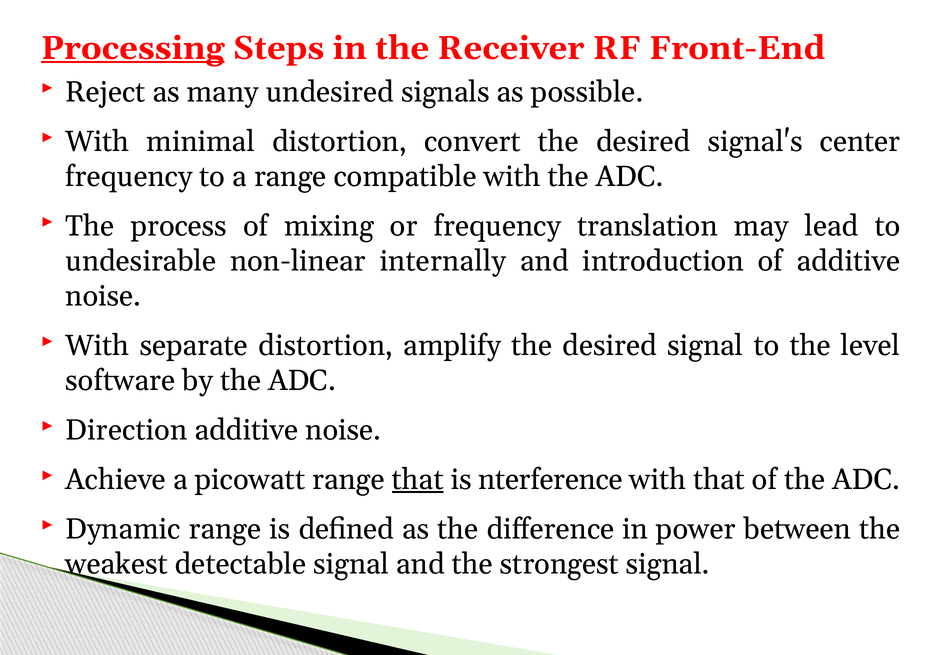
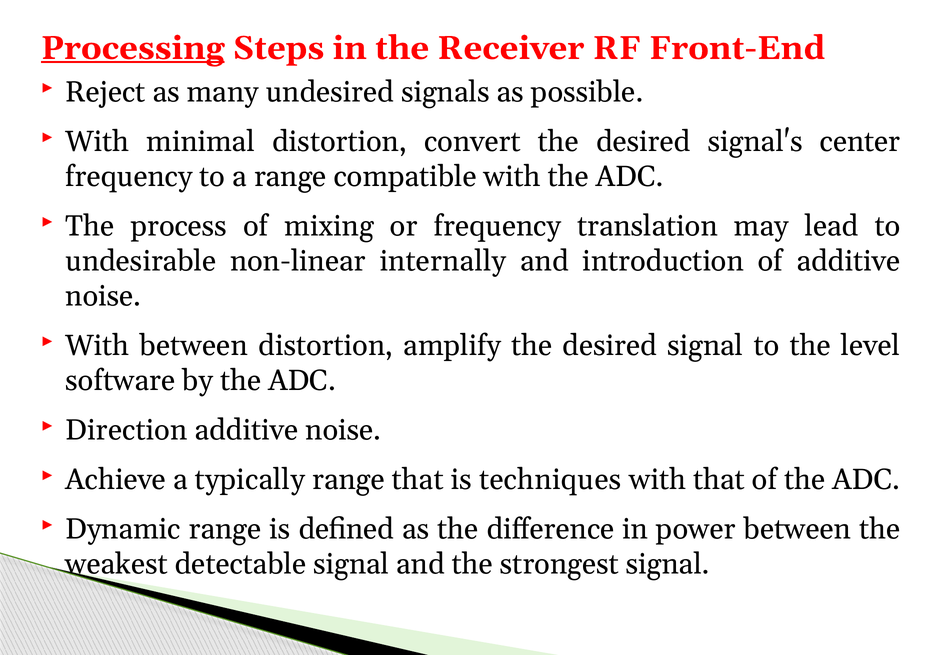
With separate: separate -> between
picowatt: picowatt -> typically
that at (418, 479) underline: present -> none
nterference: nterference -> techniques
